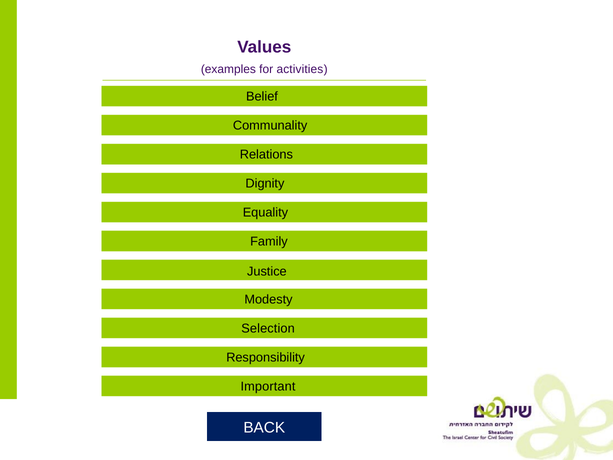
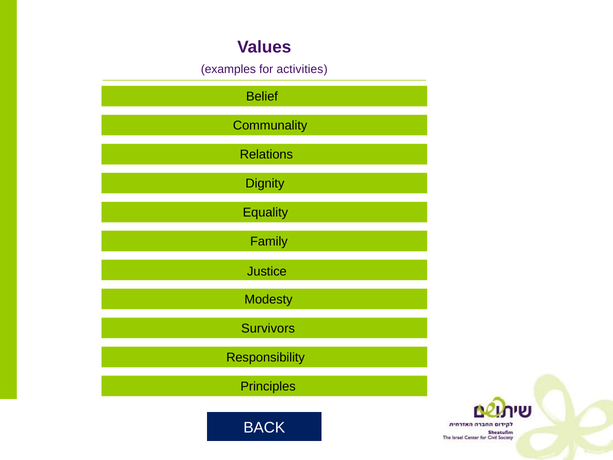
Selection: Selection -> Survivors
Important: Important -> Principles
